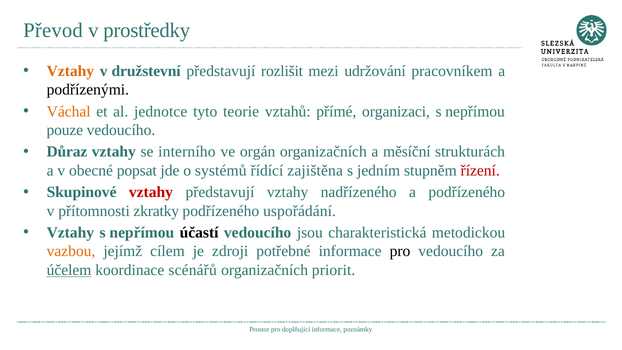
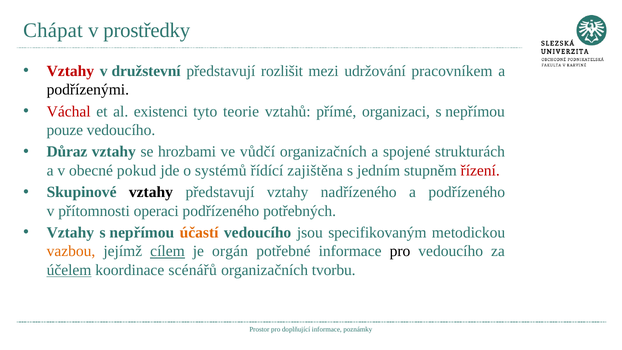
Převod: Převod -> Chápat
Vztahy at (70, 71) colour: orange -> red
Váchal colour: orange -> red
jednotce: jednotce -> existenci
interního: interního -> hrozbami
orgán: orgán -> vůdčí
měsíční: měsíční -> spojené
popsat: popsat -> pokud
vztahy at (151, 192) colour: red -> black
zkratky: zkratky -> operaci
uspořádání: uspořádání -> potřebných
účastí colour: black -> orange
charakteristická: charakteristická -> specifikovaným
cílem underline: none -> present
zdroji: zdroji -> orgán
priorit: priorit -> tvorbu
